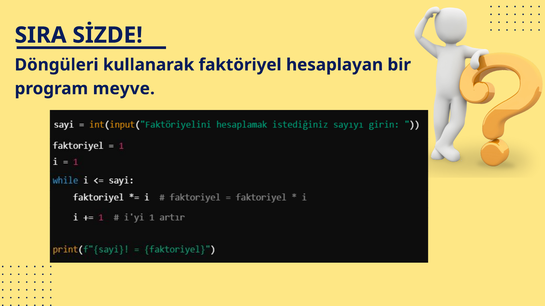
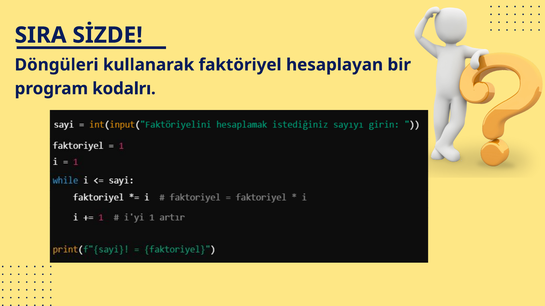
meyve: meyve -> kodalrı
